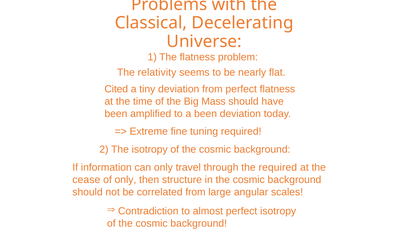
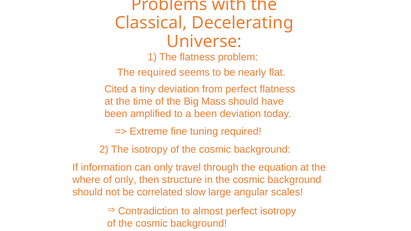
The relativity: relativity -> required
the required: required -> equation
cease: cease -> where
correlated from: from -> slow
